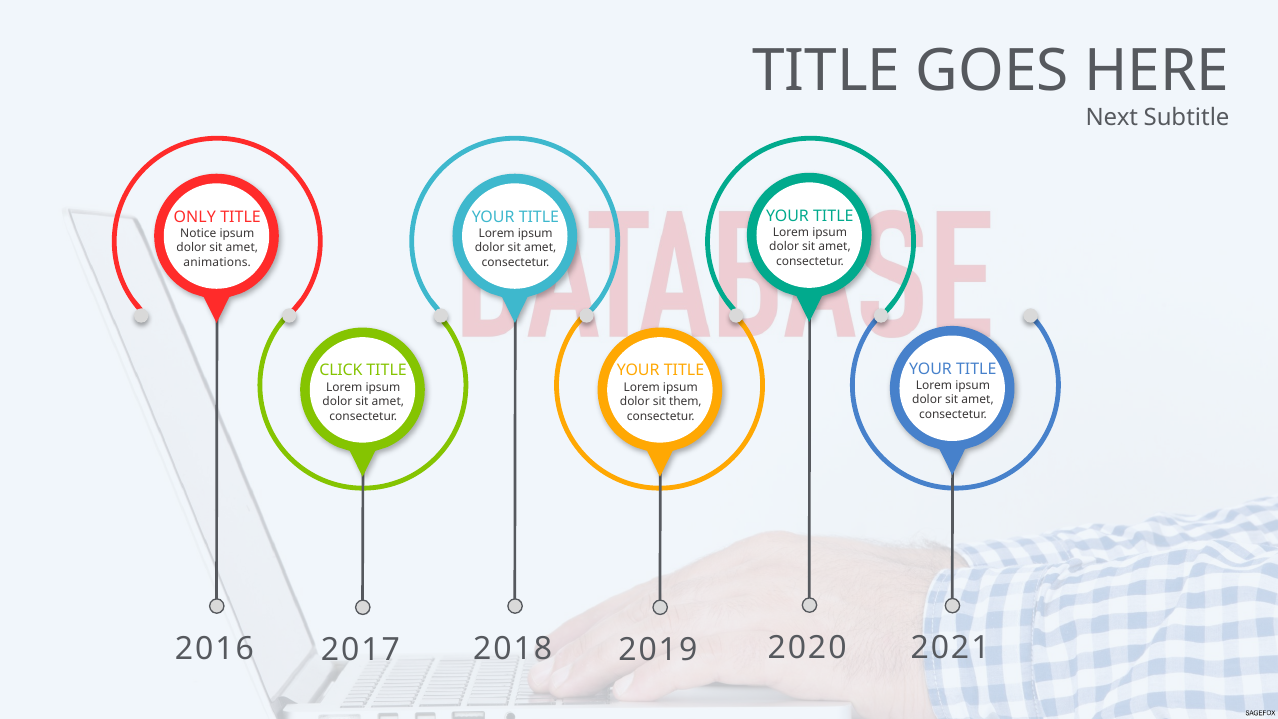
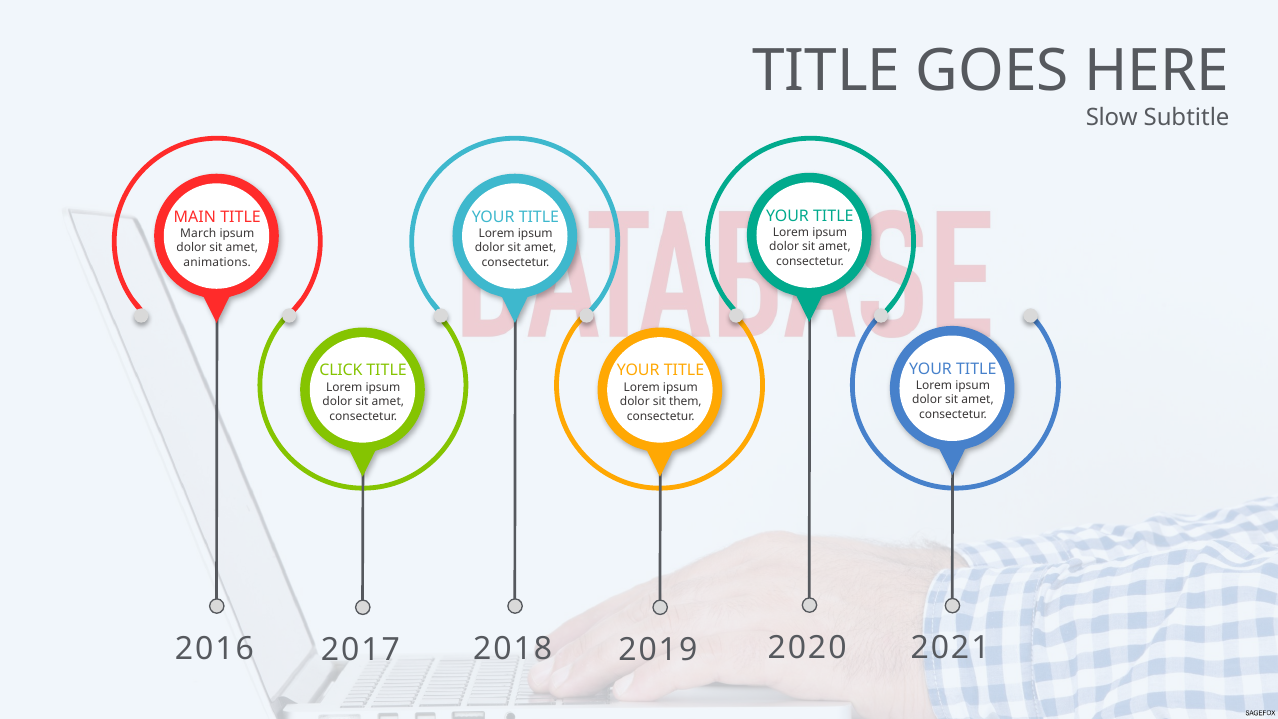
Next: Next -> Slow
ONLY: ONLY -> MAIN
Notice: Notice -> March
